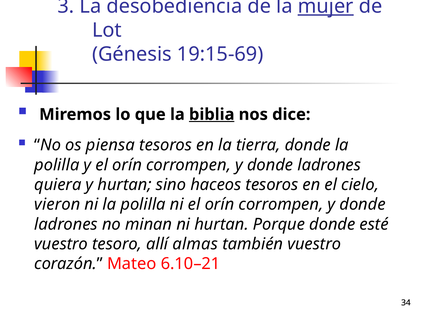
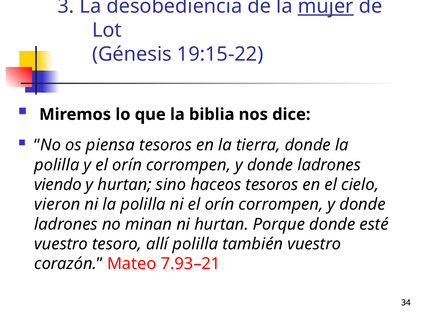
19:15-69: 19:15-69 -> 19:15-22
biblia underline: present -> none
quiera: quiera -> viendo
allí almas: almas -> polilla
6.10–21: 6.10–21 -> 7.93–21
